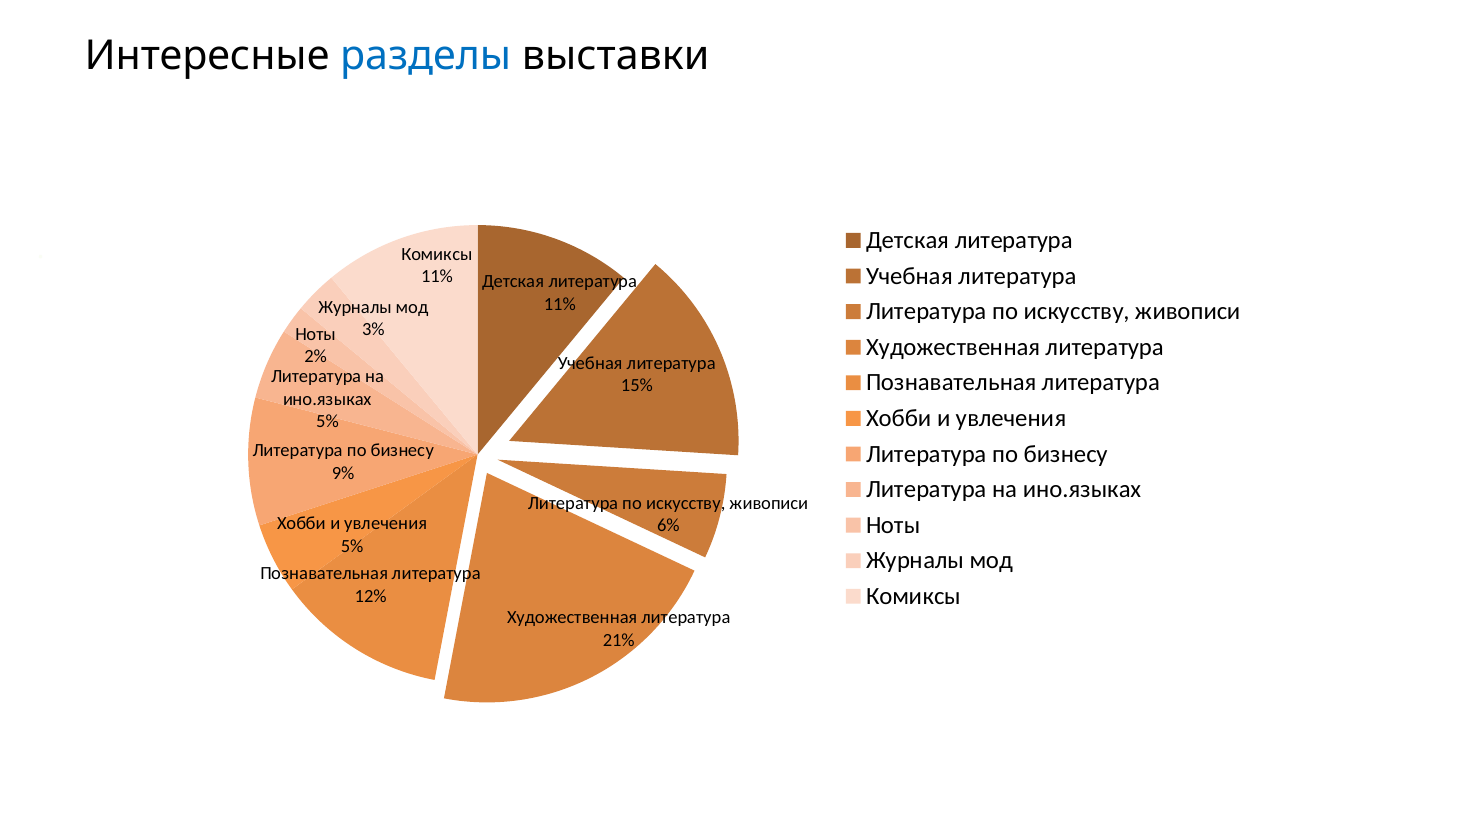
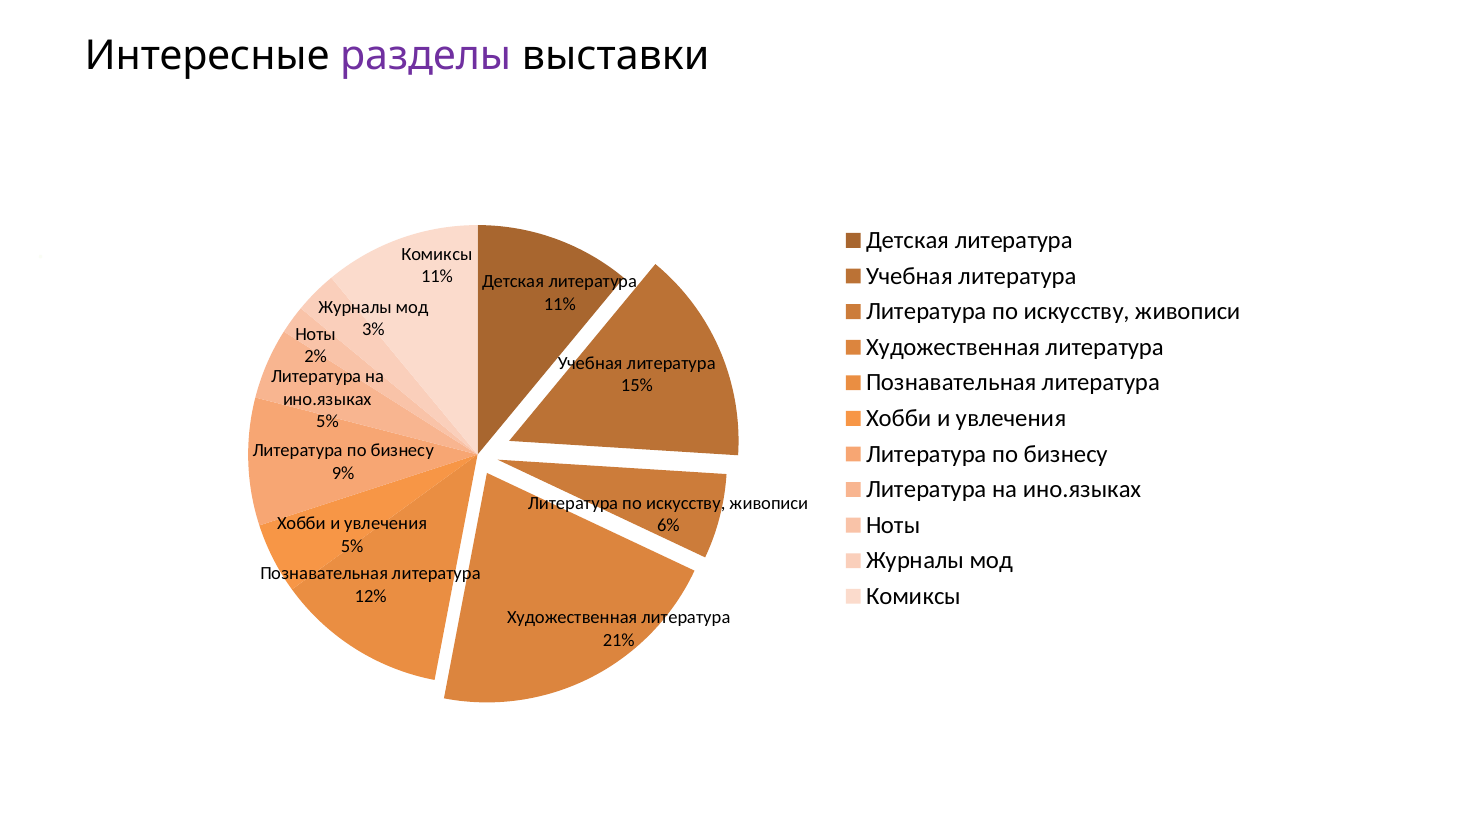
разделы colour: blue -> purple
